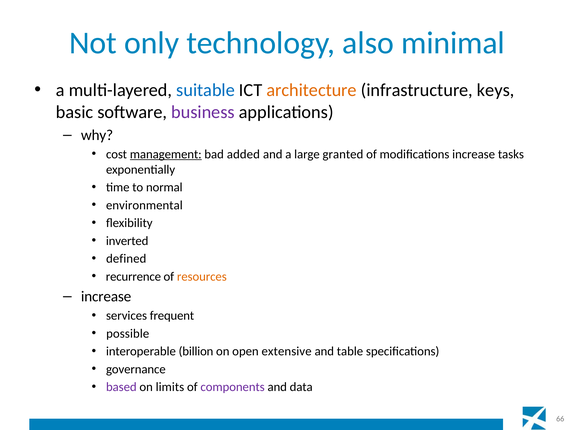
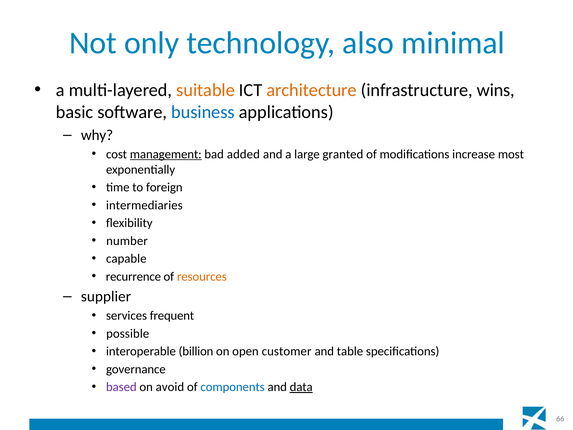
suitable colour: blue -> orange
keys: keys -> wins
business colour: purple -> blue
tasks: tasks -> most
normal: normal -> foreign
environmental: environmental -> intermediaries
inverted: inverted -> number
defined: defined -> capable
increase at (106, 296): increase -> supplier
extensive: extensive -> customer
limits: limits -> avoid
components colour: purple -> blue
data underline: none -> present
